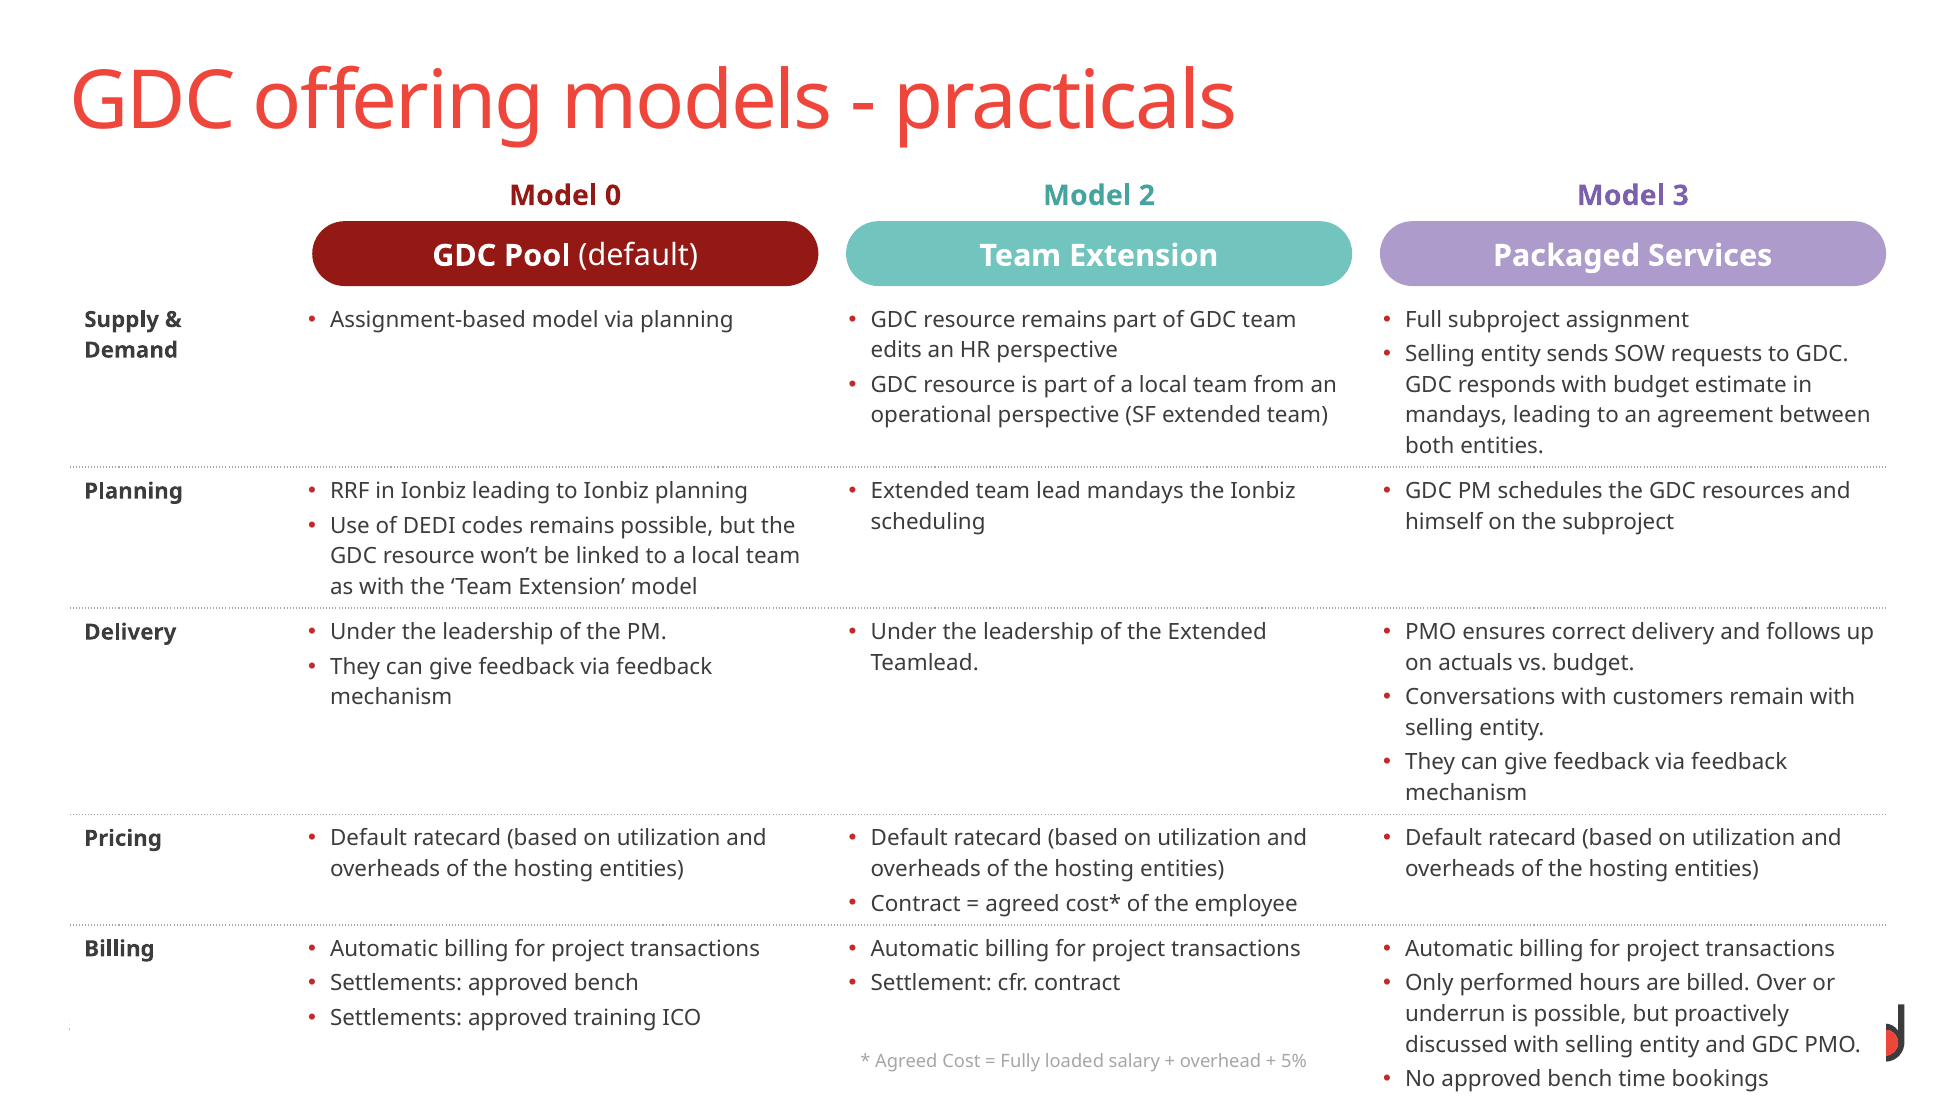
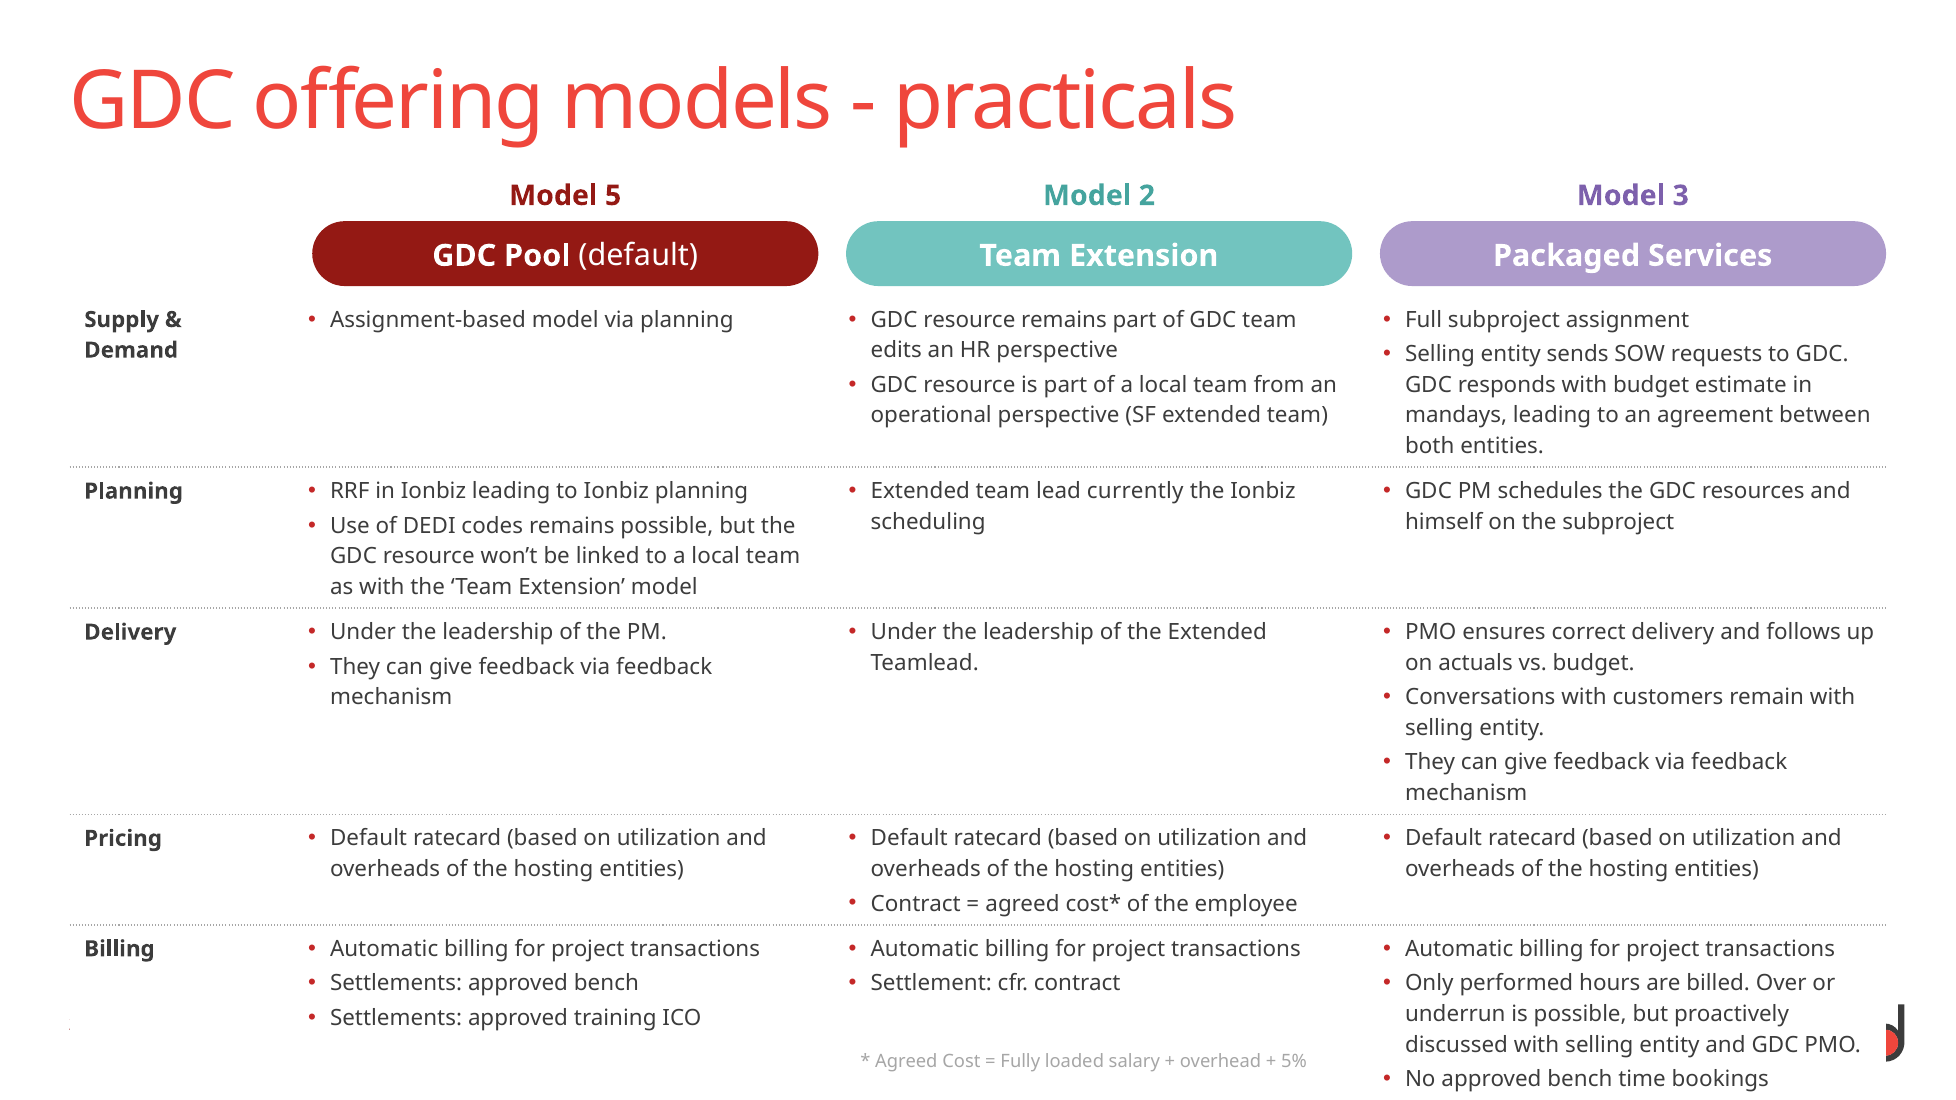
0: 0 -> 5
lead mandays: mandays -> currently
